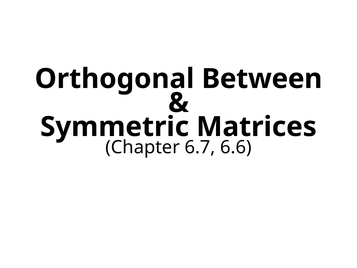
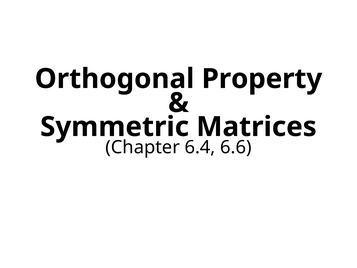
Between: Between -> Property
6.7: 6.7 -> 6.4
